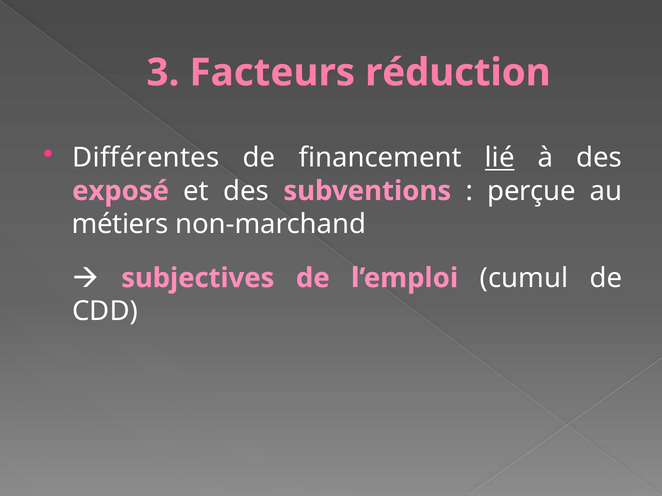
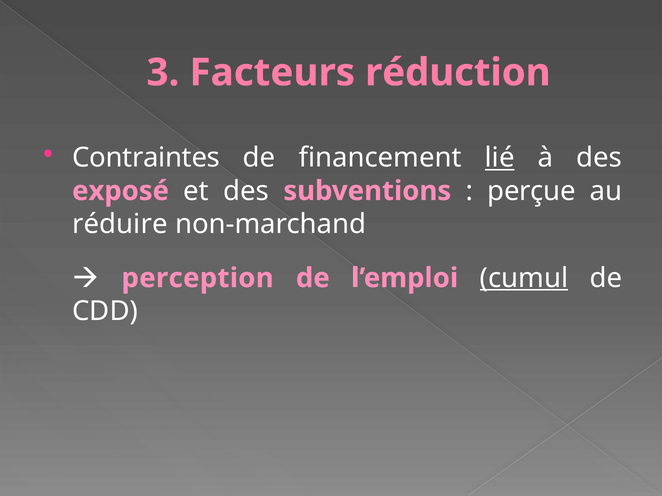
Différentes: Différentes -> Contraintes
métiers: métiers -> réduire
subjectives: subjectives -> perception
cumul underline: none -> present
